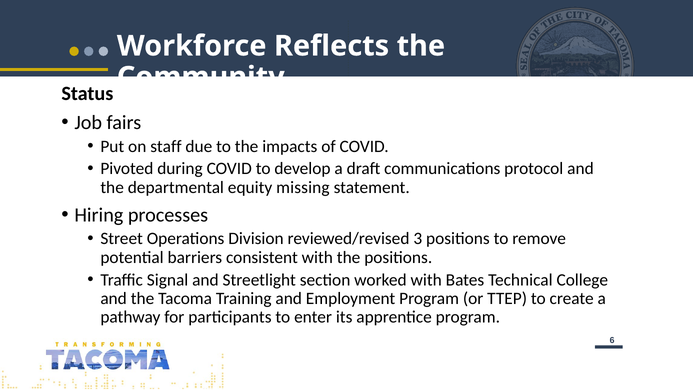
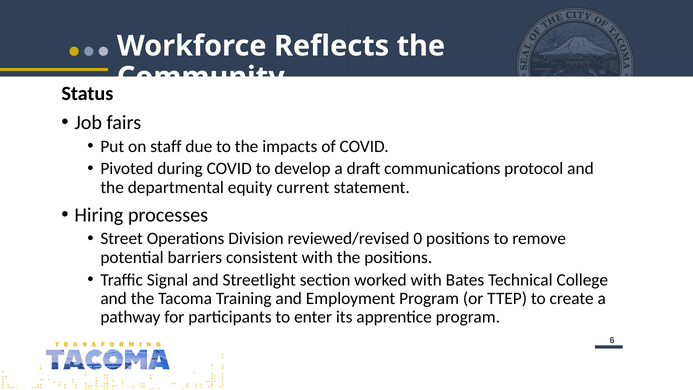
missing: missing -> current
3: 3 -> 0
